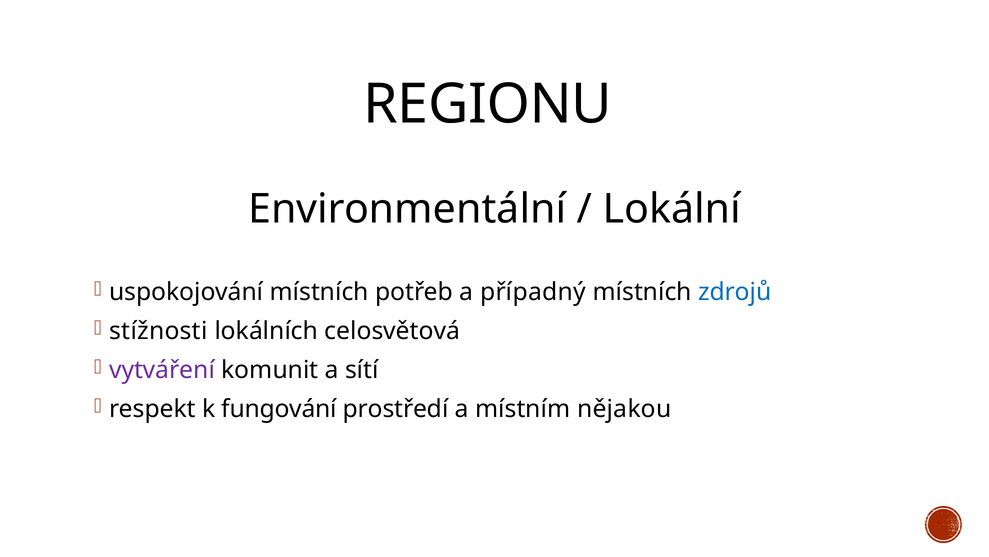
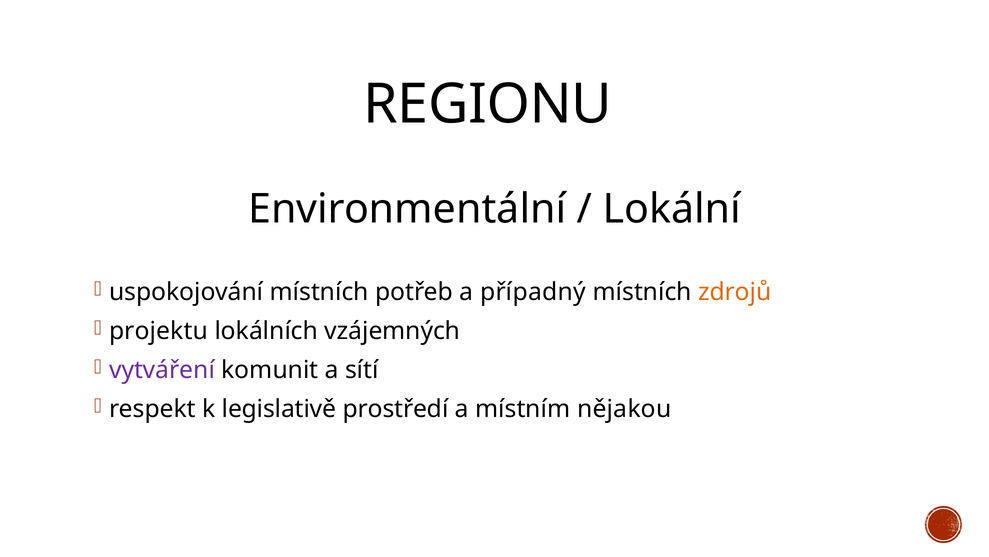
zdrojů colour: blue -> orange
stížnosti: stížnosti -> projektu
celosvětová: celosvětová -> vzájemných
fungování: fungování -> legislativě
